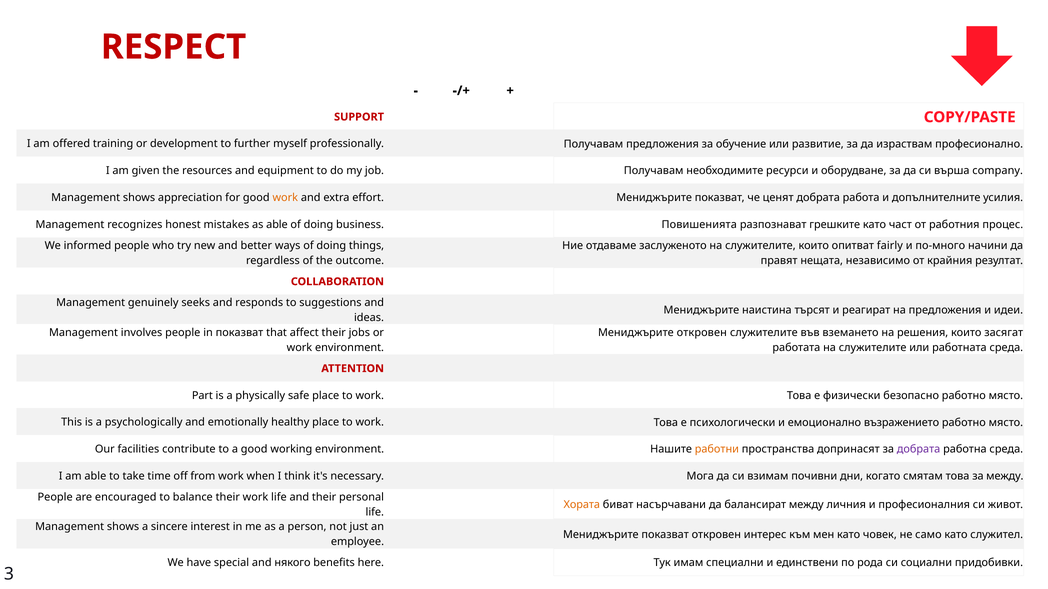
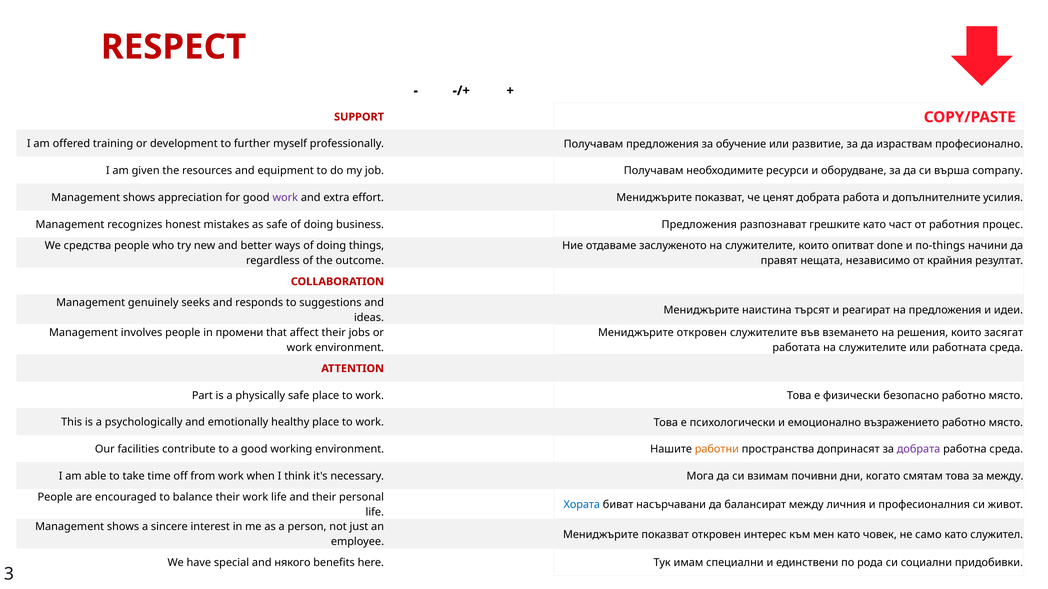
work at (285, 198) colour: orange -> purple
as able: able -> safe
business Повишенията: Повишенията -> Предложения
informed: informed -> средства
fairly: fairly -> done
по-много: по-много -> по-things
in показват: показват -> промени
Хората colour: orange -> blue
